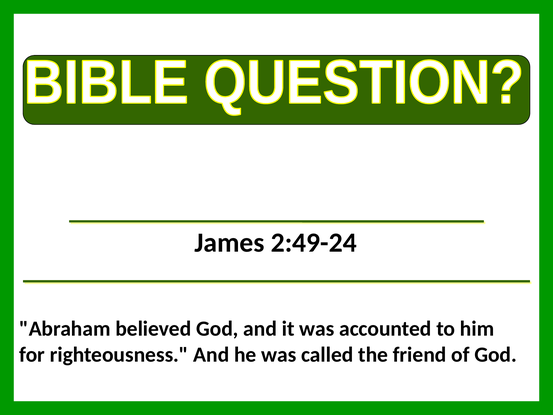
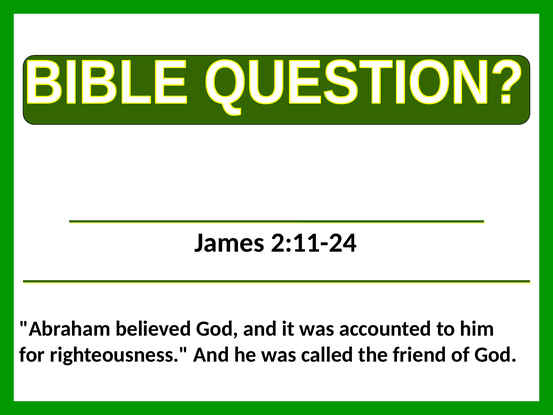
2:49-24: 2:49-24 -> 2:11-24
